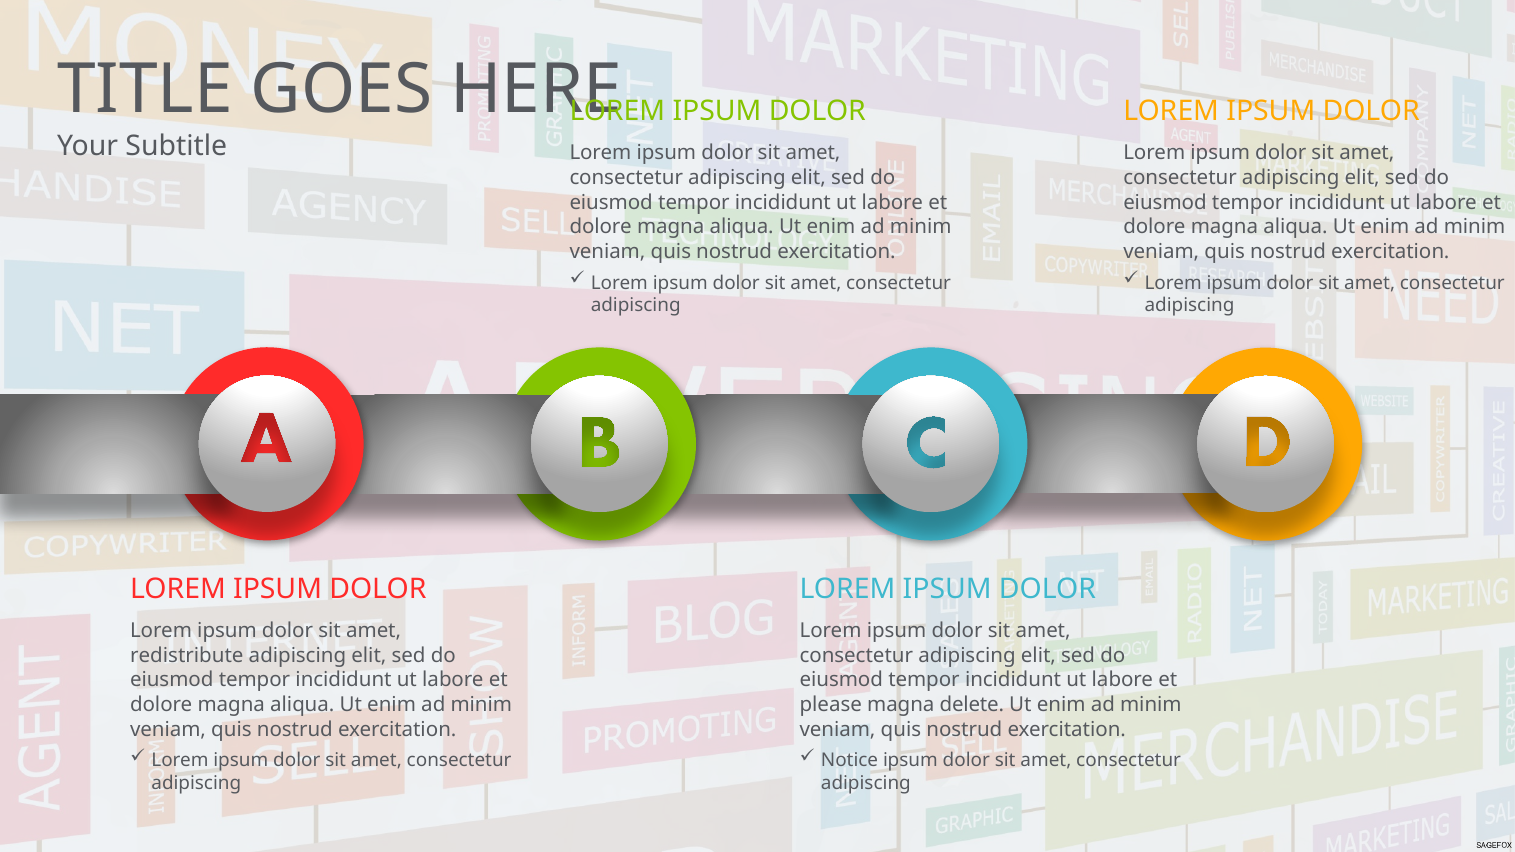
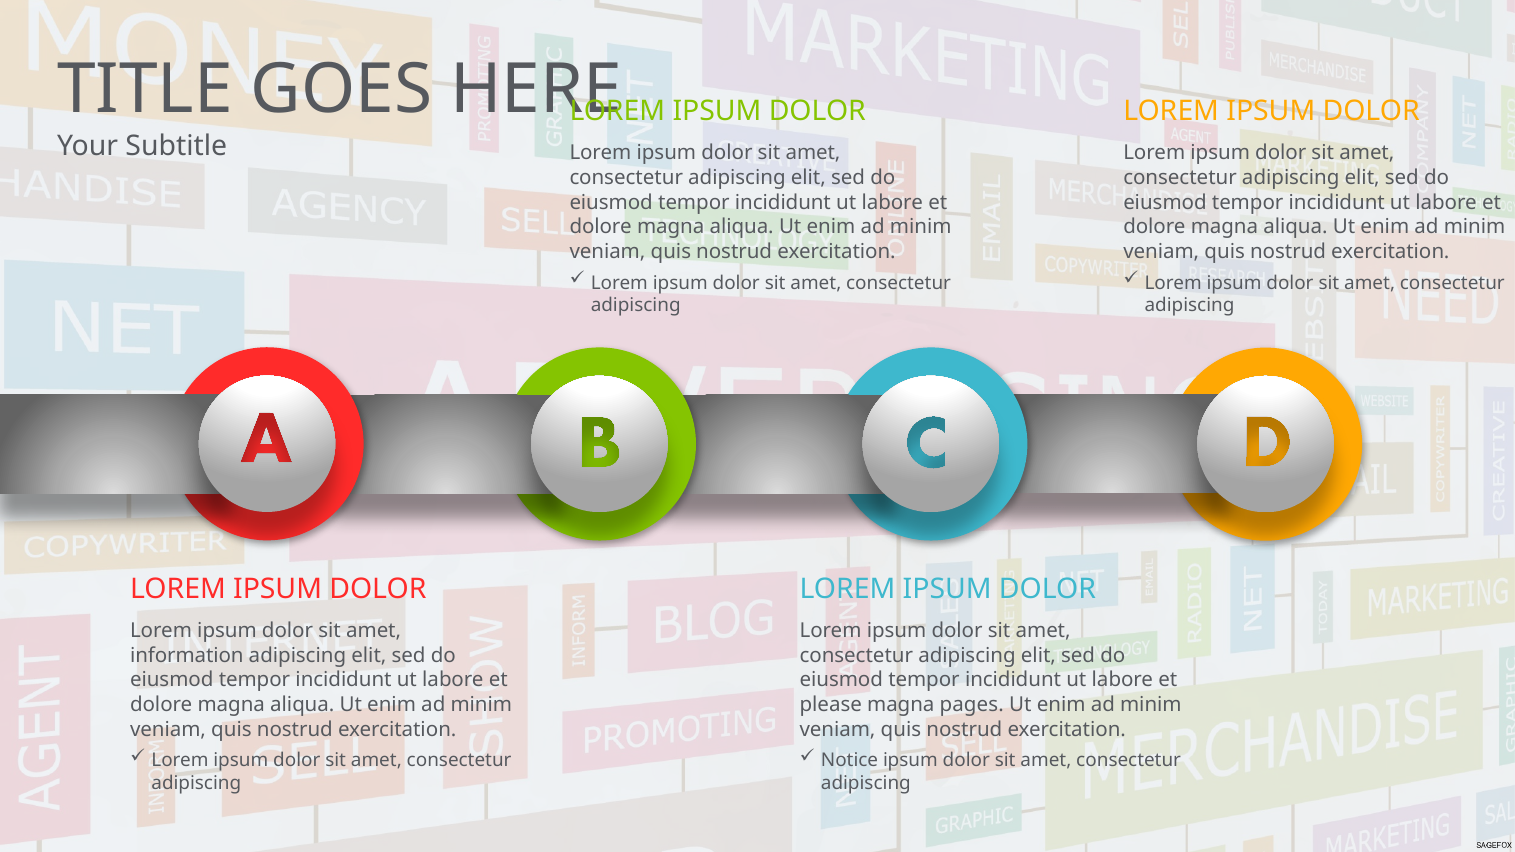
redistribute: redistribute -> information
delete: delete -> pages
